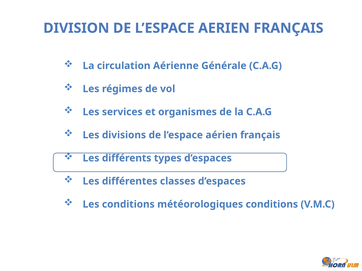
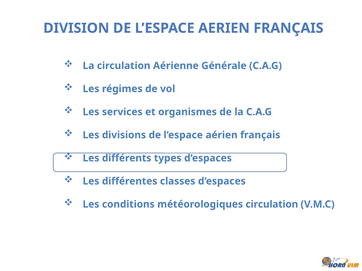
météorologiques conditions: conditions -> circulation
